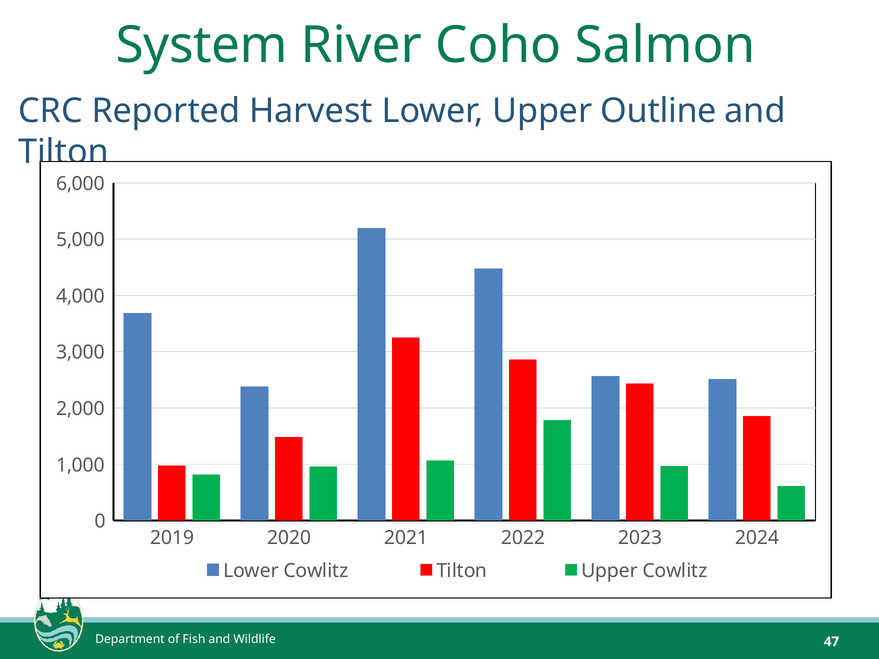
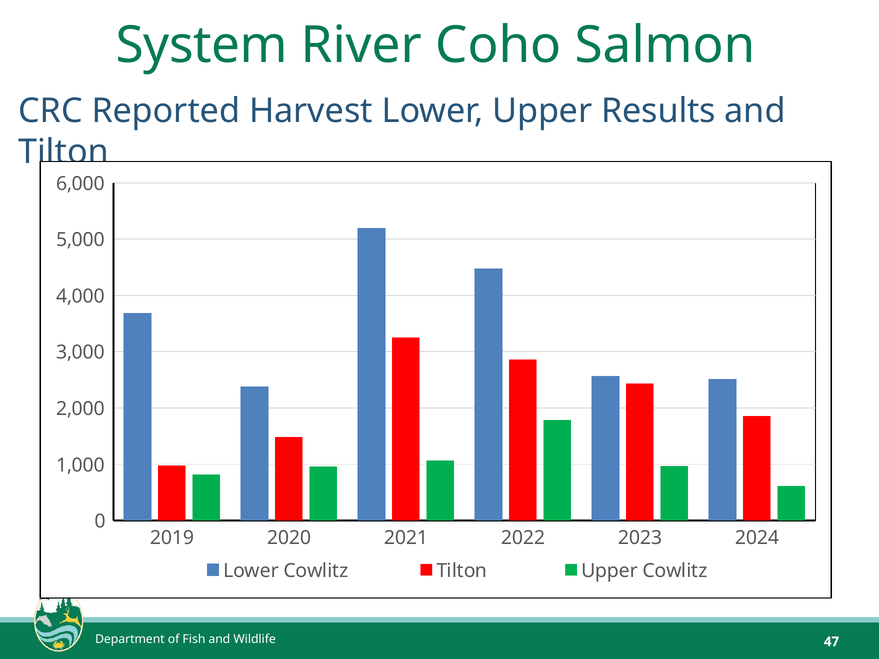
Outline: Outline -> Results
